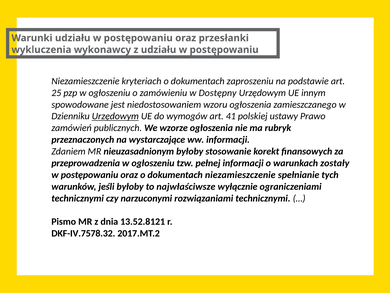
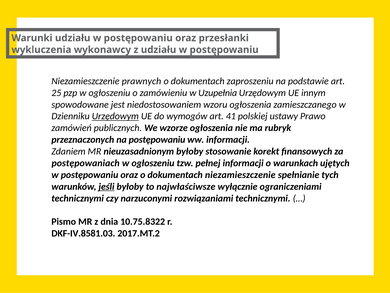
kryteriach: kryteriach -> prawnych
Dostępny: Dostępny -> Uzupełnia
na wystarczające: wystarczające -> postępowaniu
przeprowadzenia: przeprowadzenia -> postępowaniach
zostały: zostały -> ujętych
jeśli underline: none -> present
13.52.8121: 13.52.8121 -> 10.75.8322
DKF-IV.7578.32: DKF-IV.7578.32 -> DKF-IV.8581.03
